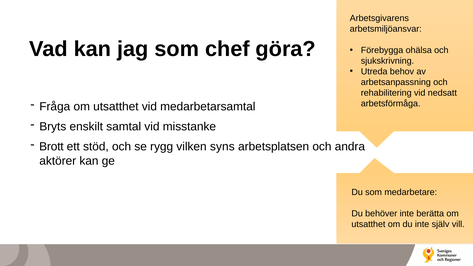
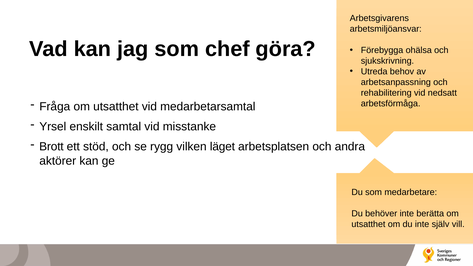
Bryts: Bryts -> Yrsel
syns: syns -> läget
